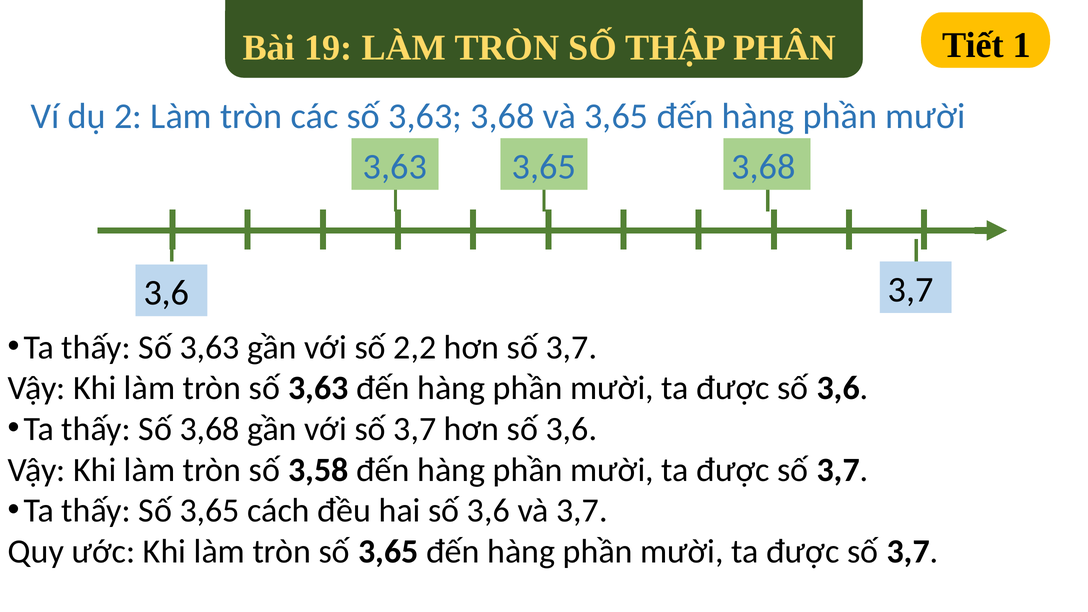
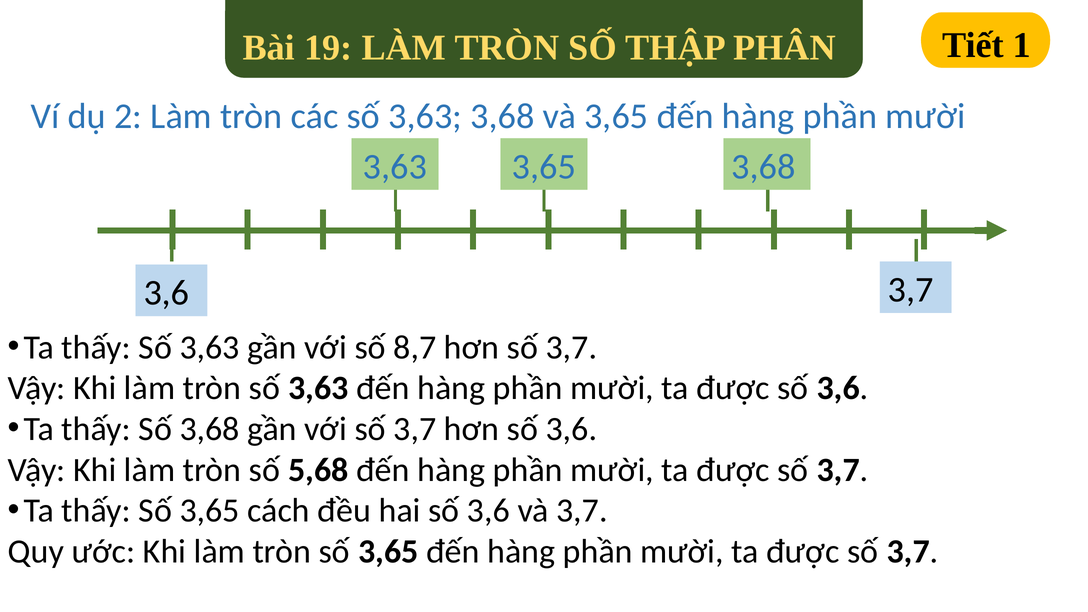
2,2: 2,2 -> 8,7
3,58: 3,58 -> 5,68
